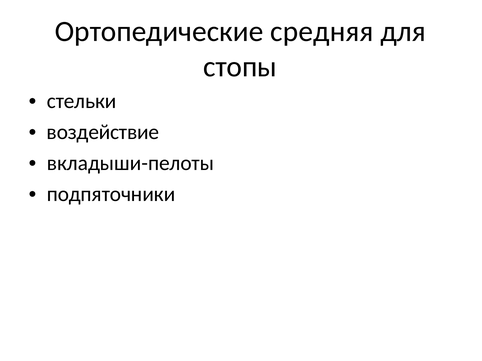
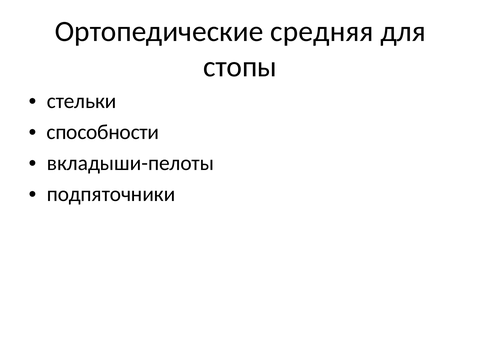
воздействие: воздействие -> способности
